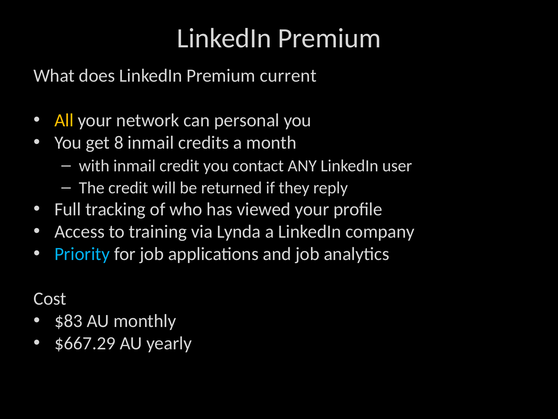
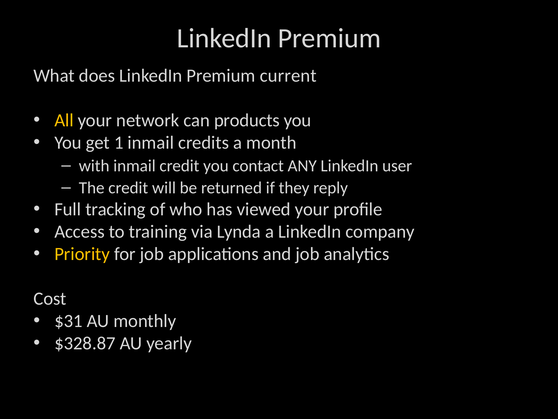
personal: personal -> products
8: 8 -> 1
Priority colour: light blue -> yellow
$83: $83 -> $31
$667.29: $667.29 -> $328.87
